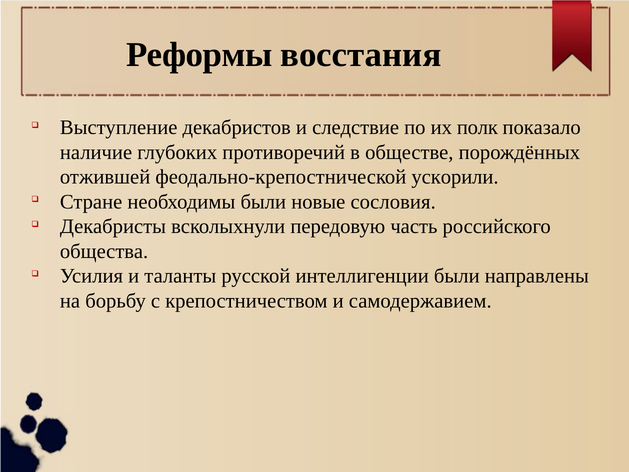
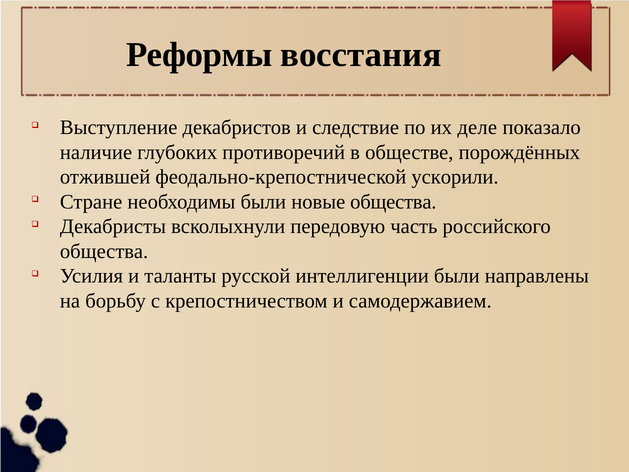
полк: полк -> деле
новые сословия: сословия -> общества
